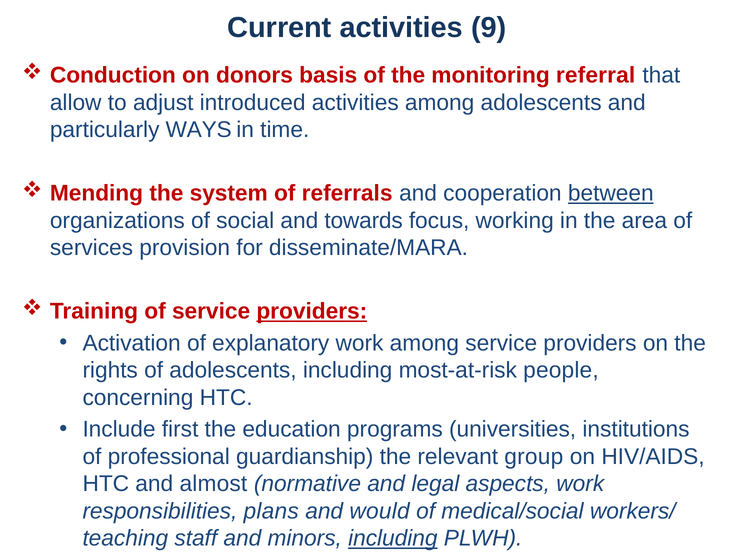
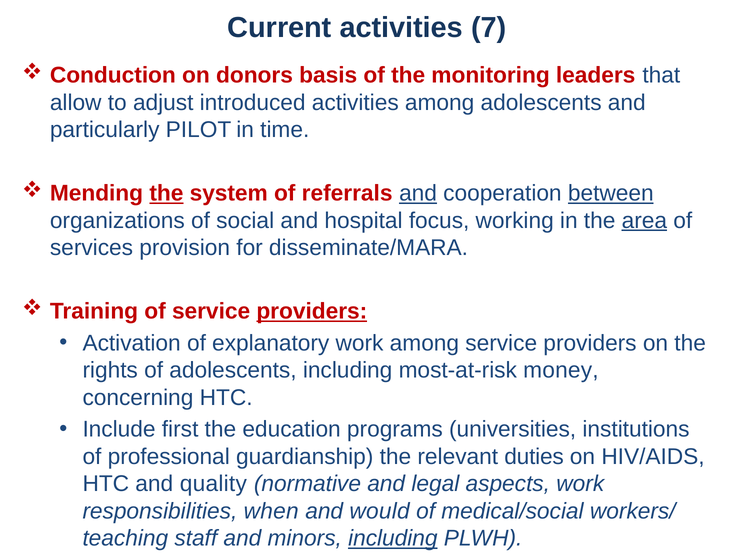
9: 9 -> 7
referral: referral -> leaders
WAYS: WAYS -> PILOT
the at (166, 193) underline: none -> present
and at (418, 193) underline: none -> present
towards: towards -> hospital
area underline: none -> present
people: people -> money
group: group -> duties
almost: almost -> quality
plans: plans -> when
